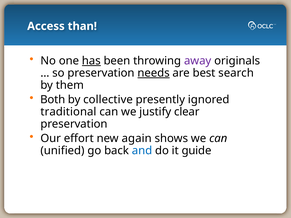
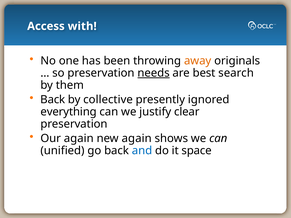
than: than -> with
has underline: present -> none
away colour: purple -> orange
Both at (53, 100): Both -> Back
traditional: traditional -> everything
Our effort: effort -> again
guide: guide -> space
